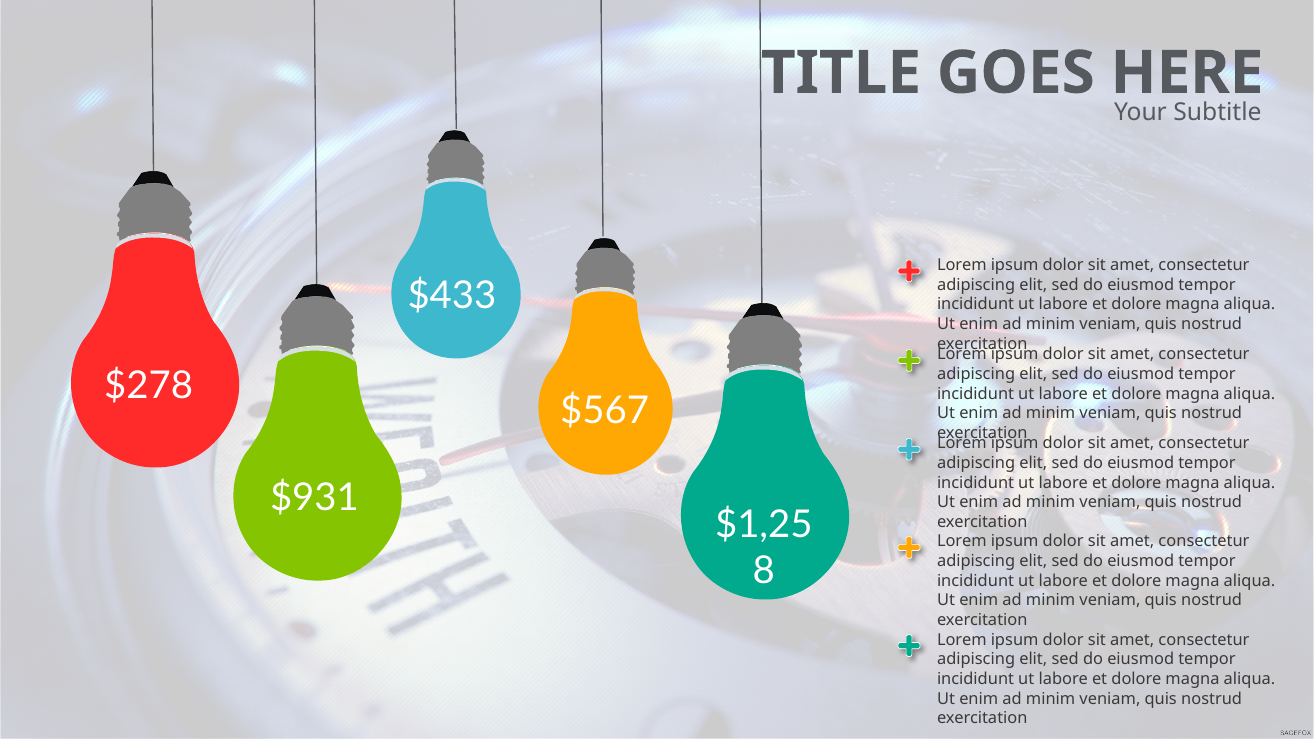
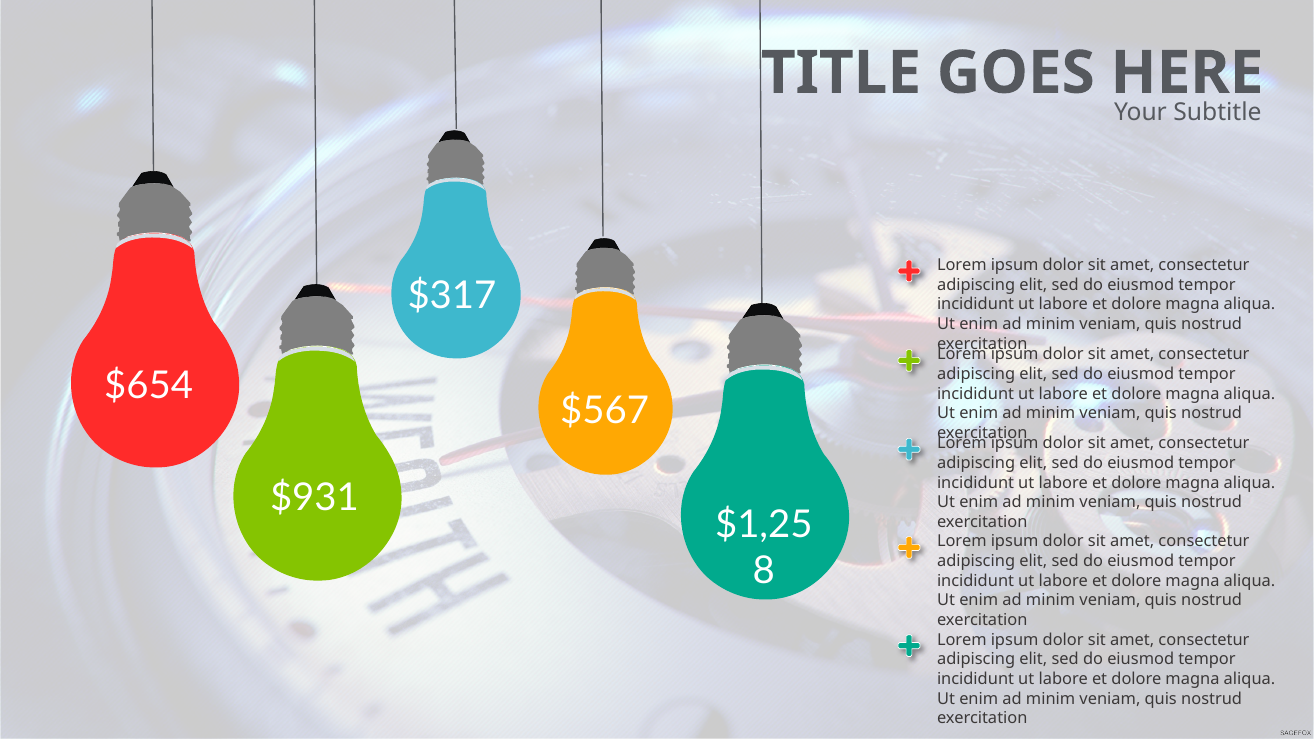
$433: $433 -> $317
$278: $278 -> $654
